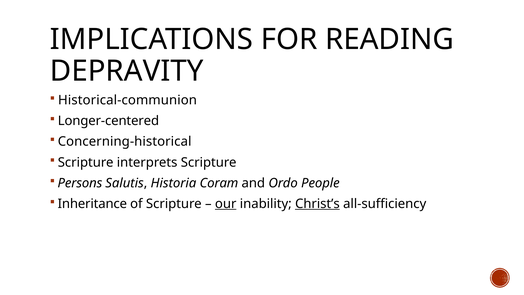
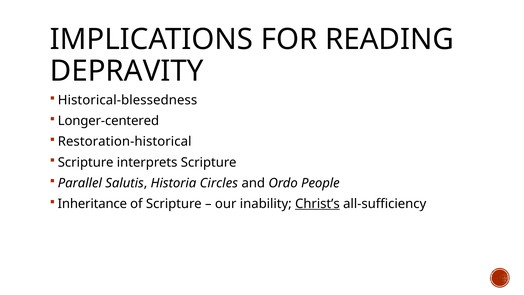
Historical-communion: Historical-communion -> Historical-blessedness
Concerning-historical: Concerning-historical -> Restoration-historical
Persons: Persons -> Parallel
Coram: Coram -> Circles
our underline: present -> none
